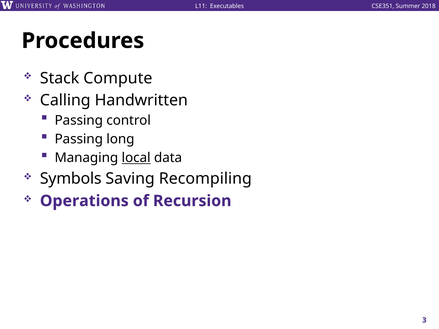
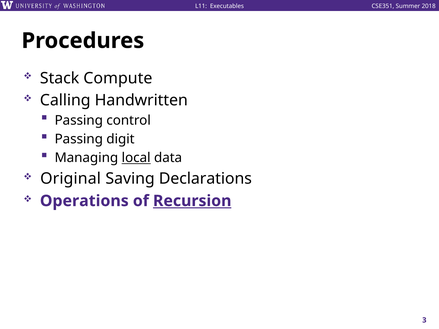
long: long -> digit
Symbols: Symbols -> Original
Recompiling: Recompiling -> Declarations
Recursion underline: none -> present
